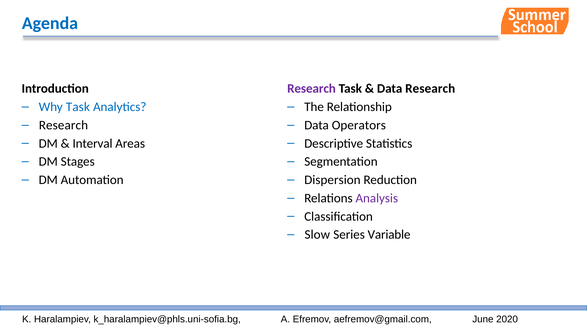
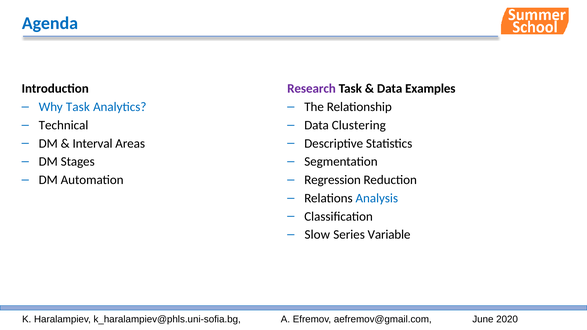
Data Research: Research -> Examples
Research at (63, 125): Research -> Technical
Operators: Operators -> Clustering
Dispersion: Dispersion -> Regression
Analysis colour: purple -> blue
